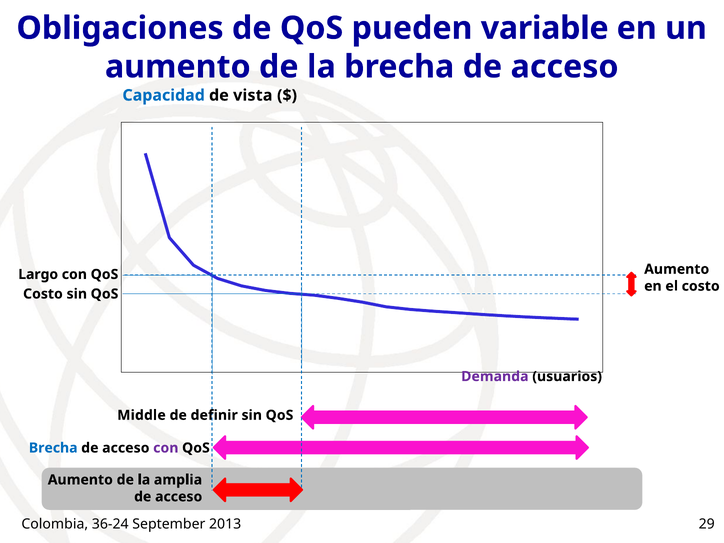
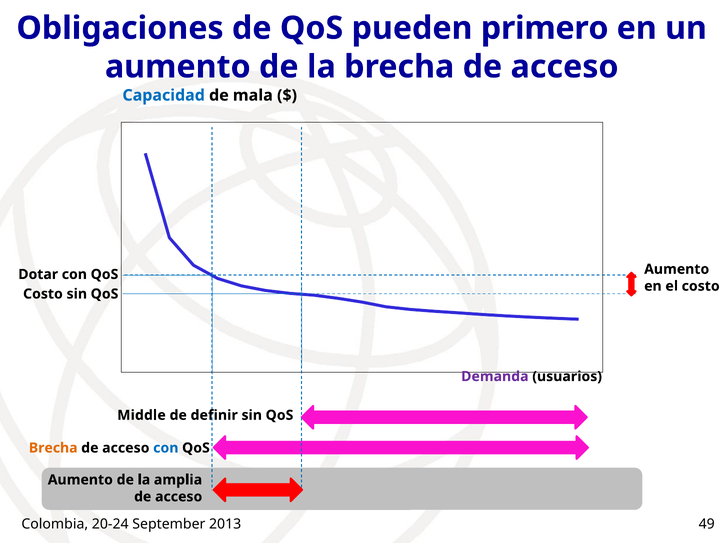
variable: variable -> primero
vista: vista -> mala
Largo: Largo -> Dotar
Brecha at (53, 448) colour: blue -> orange
con at (166, 448) colour: purple -> blue
36-24: 36-24 -> 20-24
29: 29 -> 49
